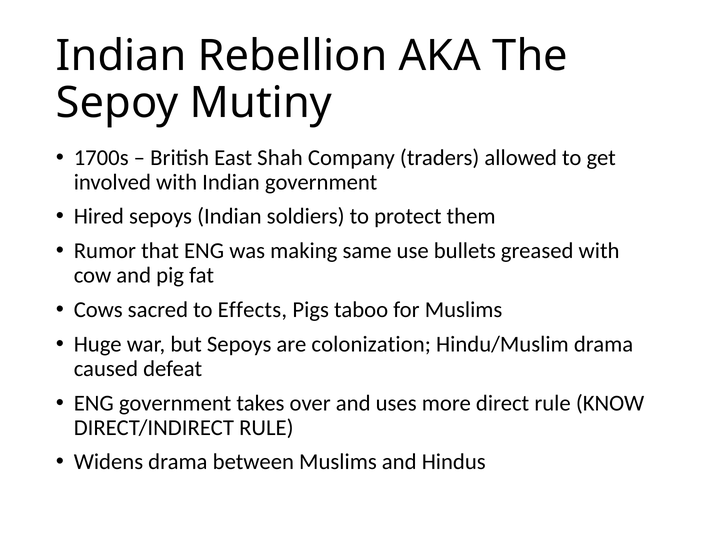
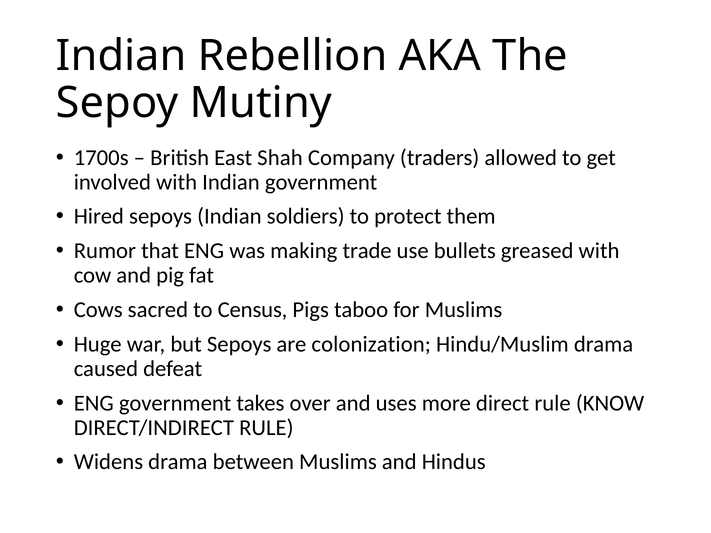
same: same -> trade
Effects: Effects -> Census
